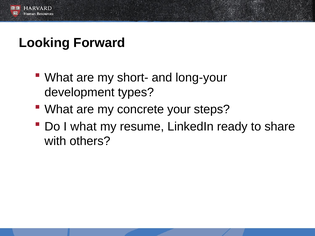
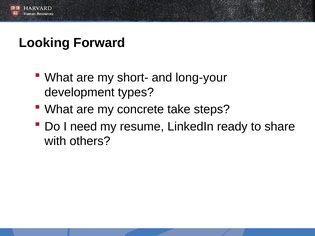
your: your -> take
I what: what -> need
